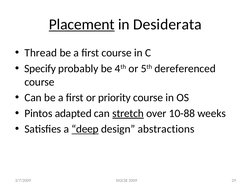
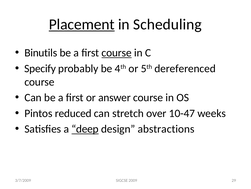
Desiderata: Desiderata -> Scheduling
Thread: Thread -> Binutils
course at (117, 53) underline: none -> present
priority: priority -> answer
adapted: adapted -> reduced
stretch underline: present -> none
10-88: 10-88 -> 10-47
